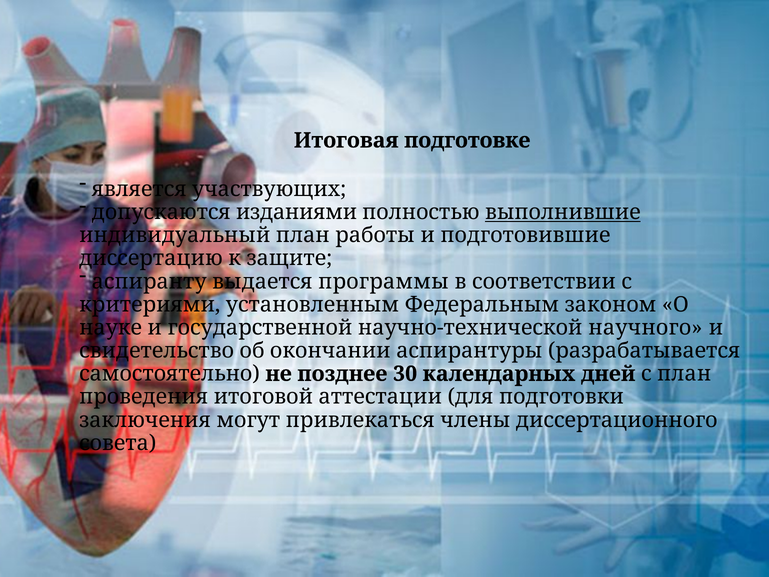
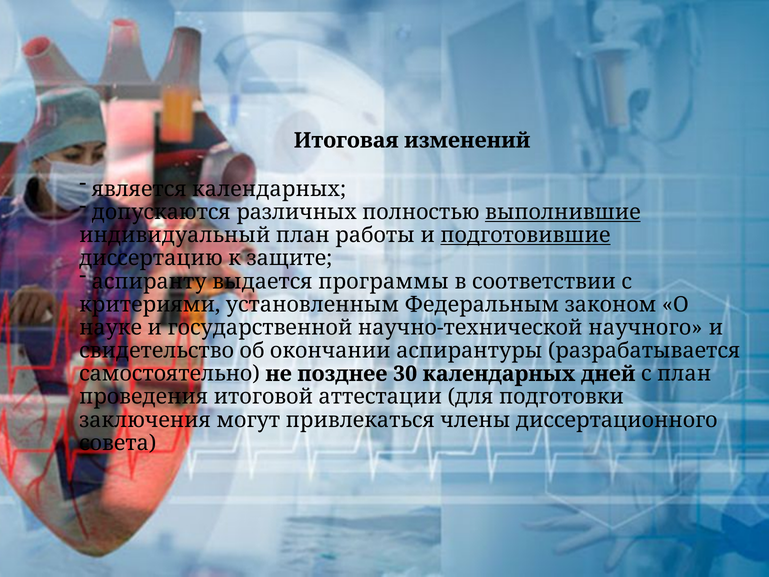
подготовке: подготовке -> изменений
является участвующих: участвующих -> календарных
изданиями: изданиями -> различных
подготовившие underline: none -> present
